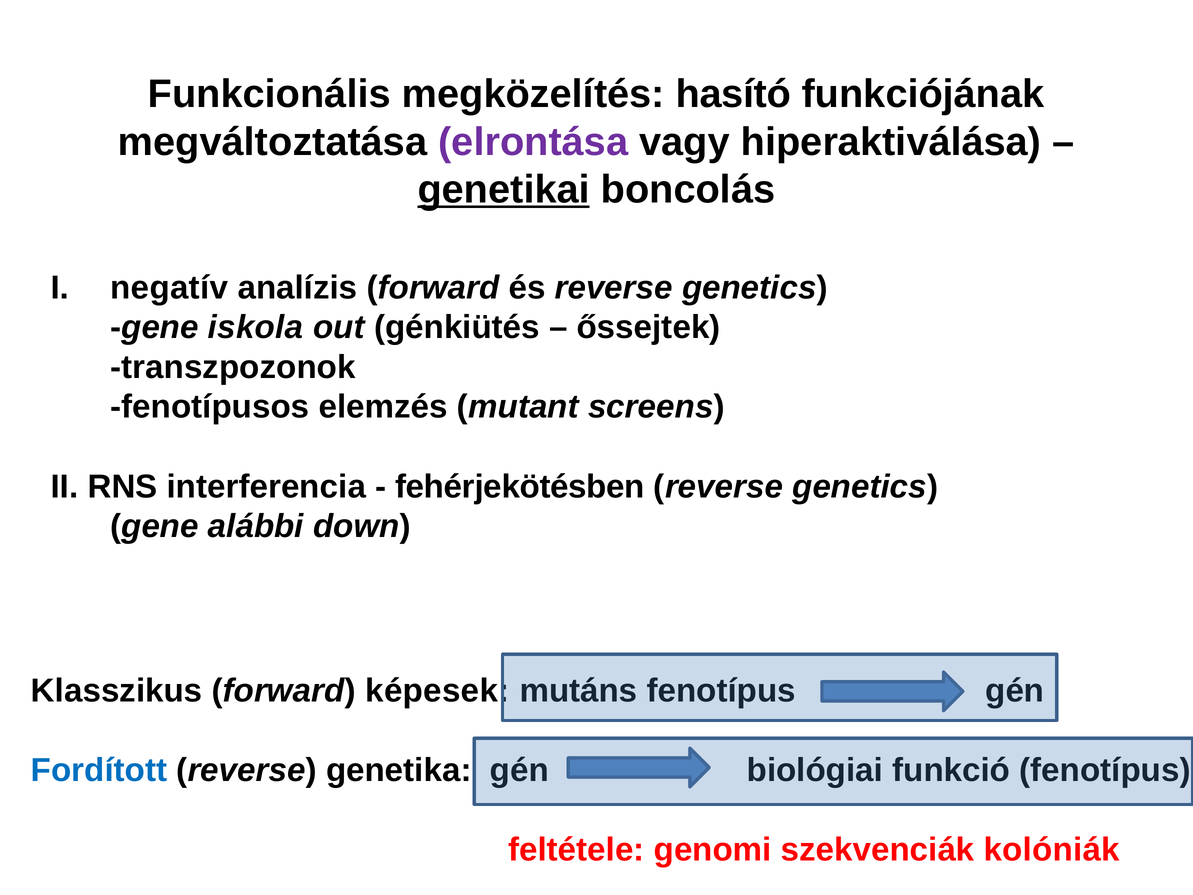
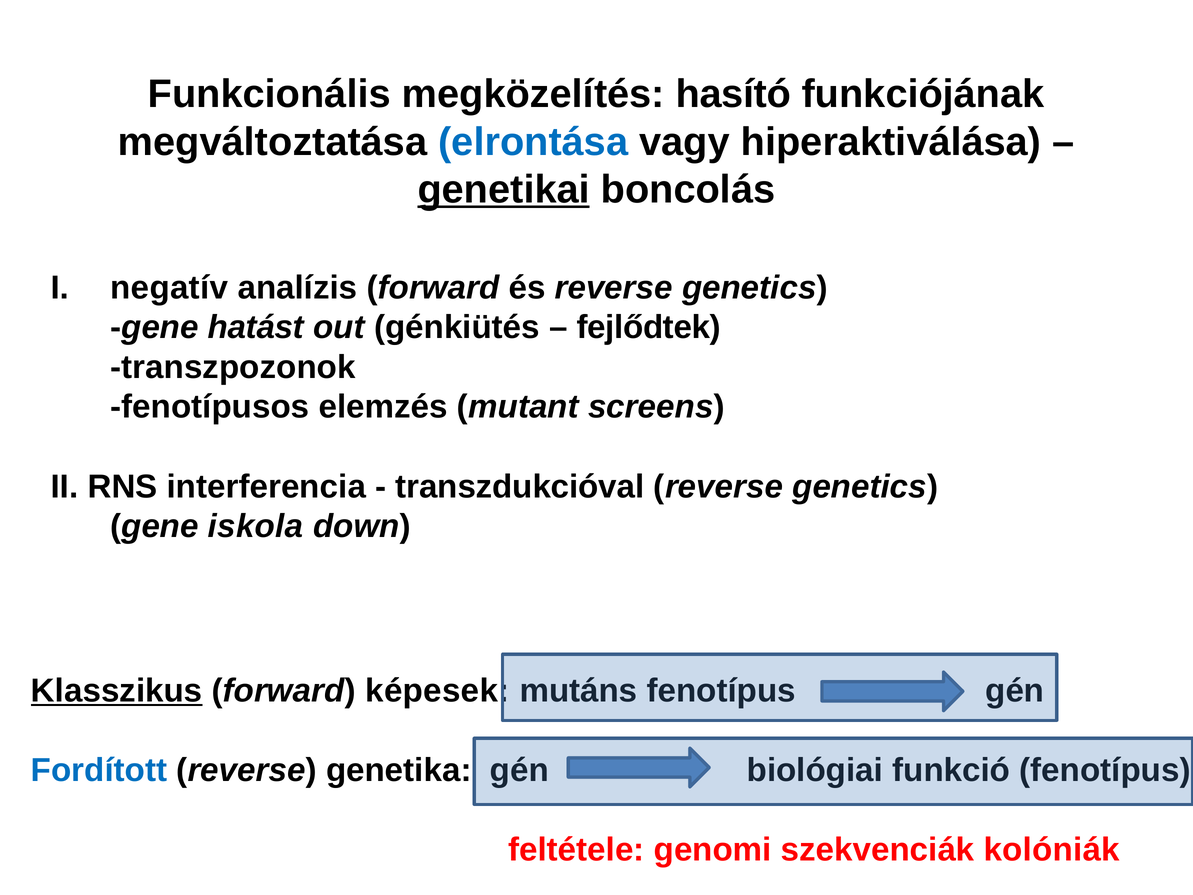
elrontása colour: purple -> blue
iskola: iskola -> hatást
őssejtek: őssejtek -> fejlődtek
fehérjekötésben: fehérjekötésben -> transzdukcióval
alábbi: alábbi -> iskola
Klasszikus underline: none -> present
